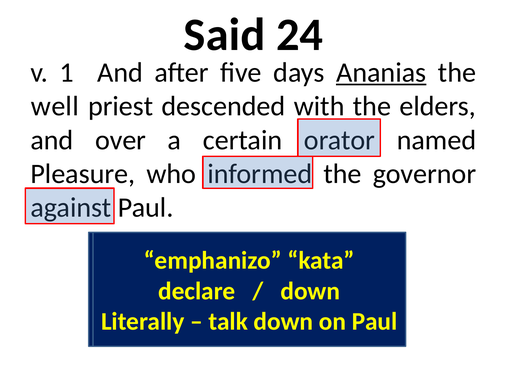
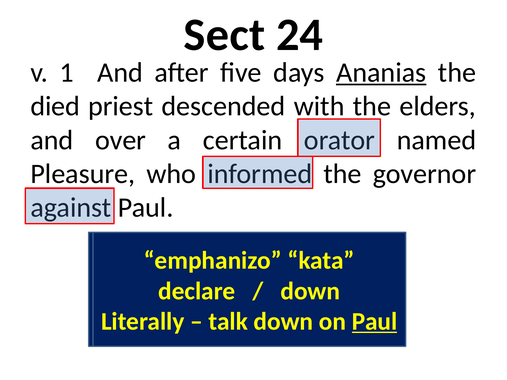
Said: Said -> Sect
well: well -> died
Paul at (375, 322) underline: none -> present
